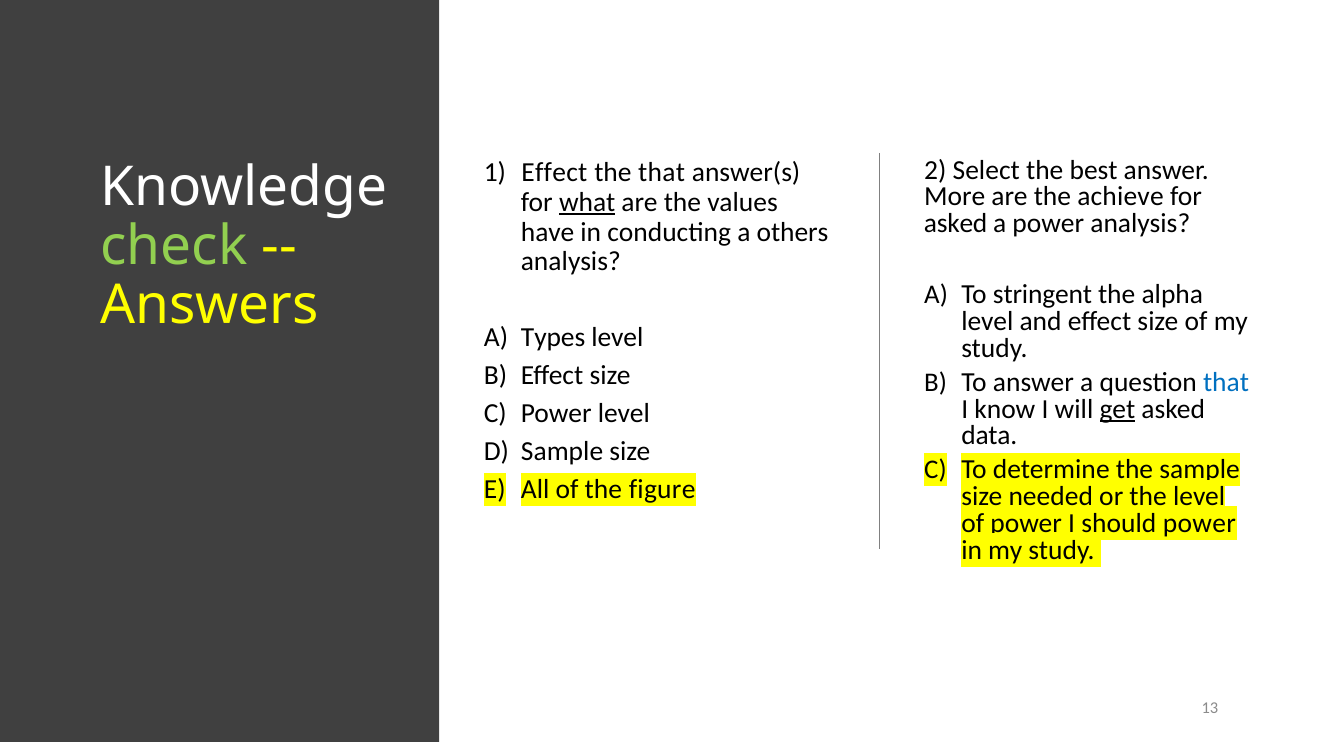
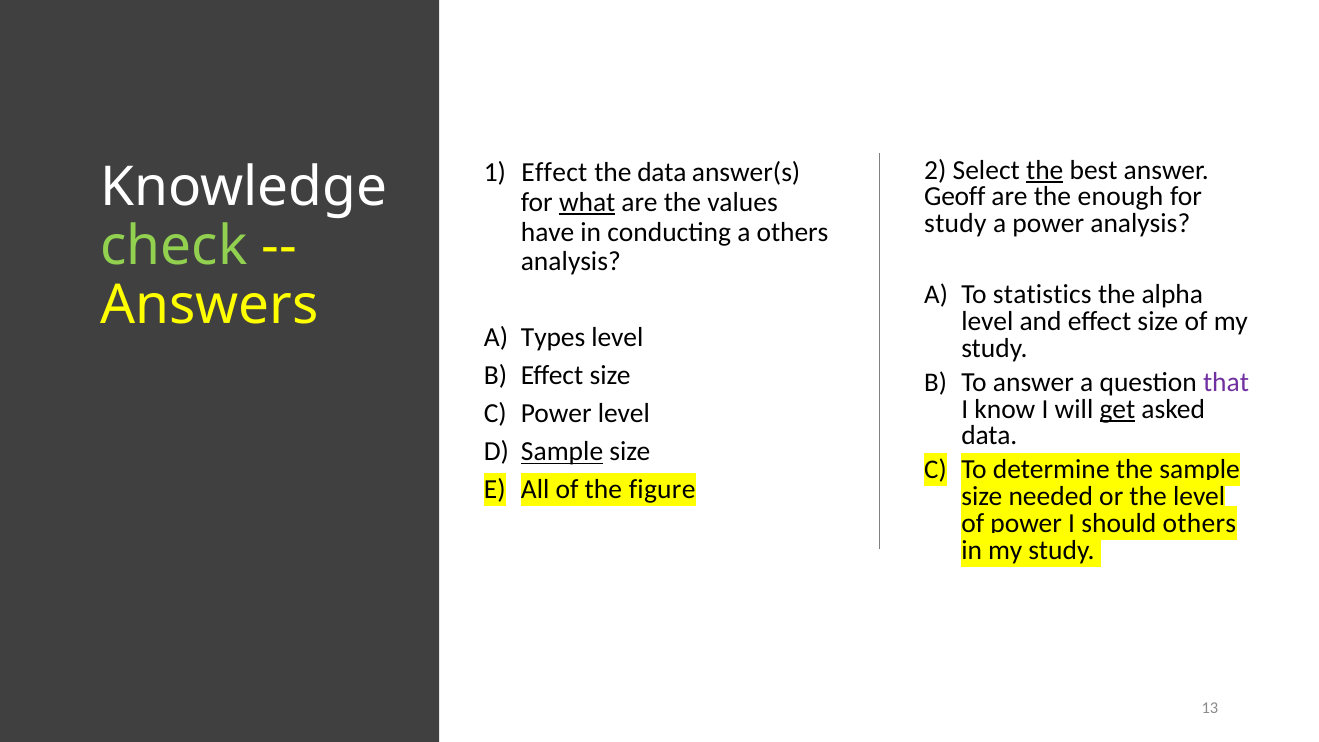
the at (1045, 170) underline: none -> present
the that: that -> data
More: More -> Geoff
achieve: achieve -> enough
asked at (956, 224): asked -> study
stringent: stringent -> statistics
that at (1226, 382) colour: blue -> purple
Sample at (562, 452) underline: none -> present
should power: power -> others
